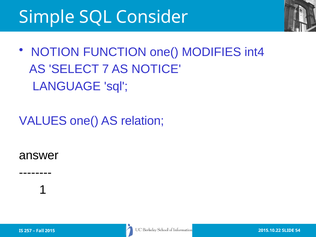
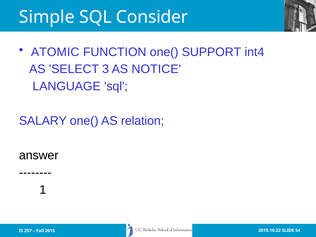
NOTION: NOTION -> ATOMIC
MODIFIES: MODIFIES -> SUPPORT
7: 7 -> 3
VALUES: VALUES -> SALARY
